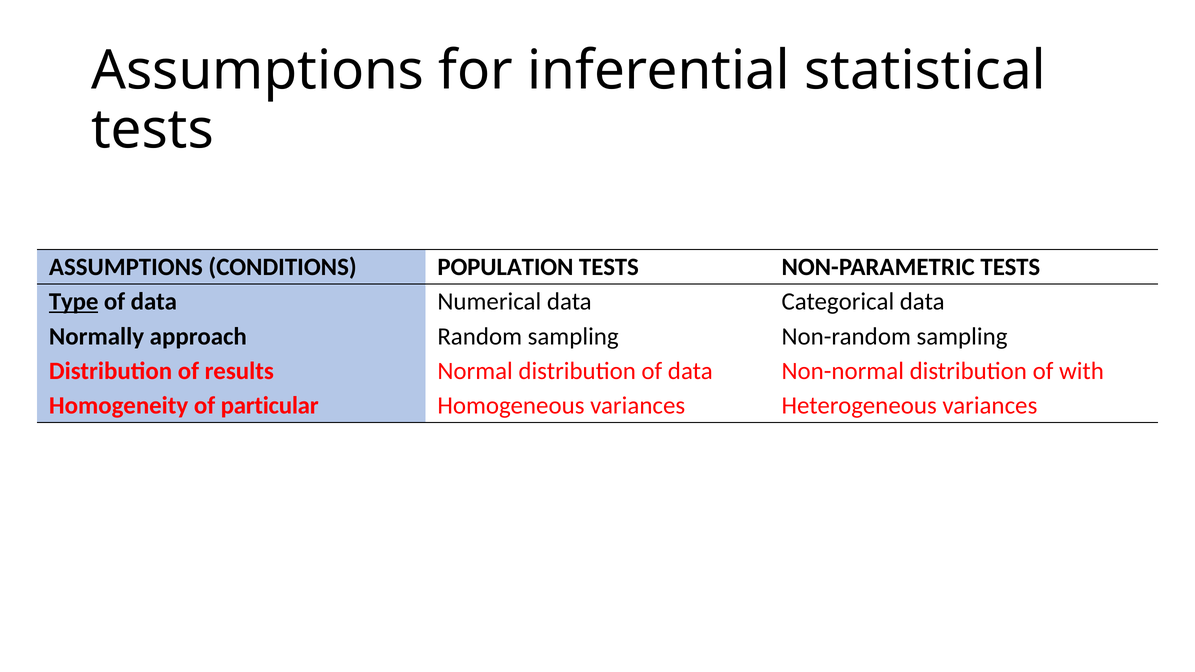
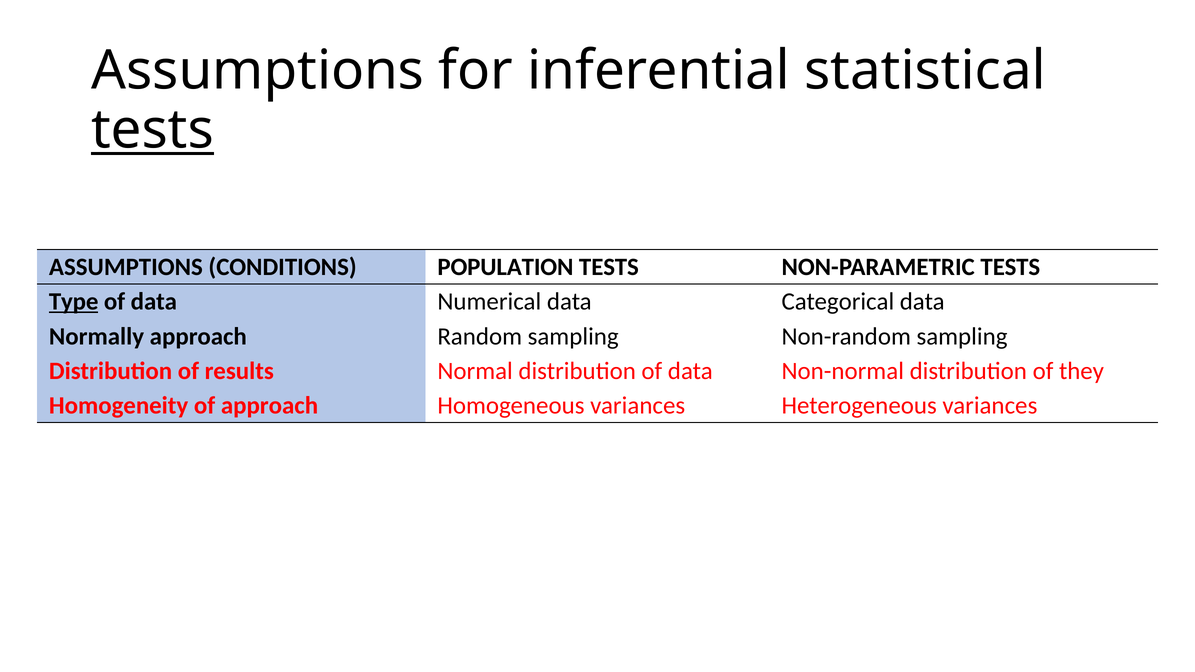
tests at (153, 130) underline: none -> present
with: with -> they
of particular: particular -> approach
